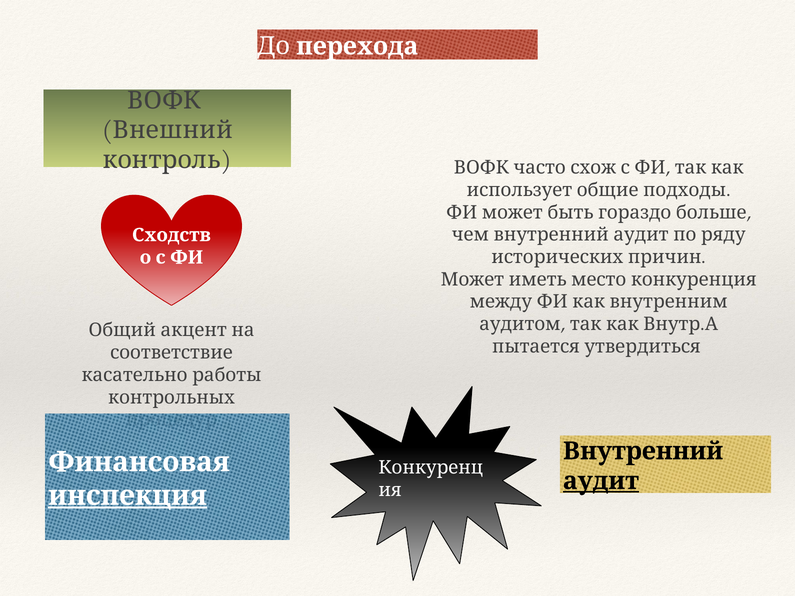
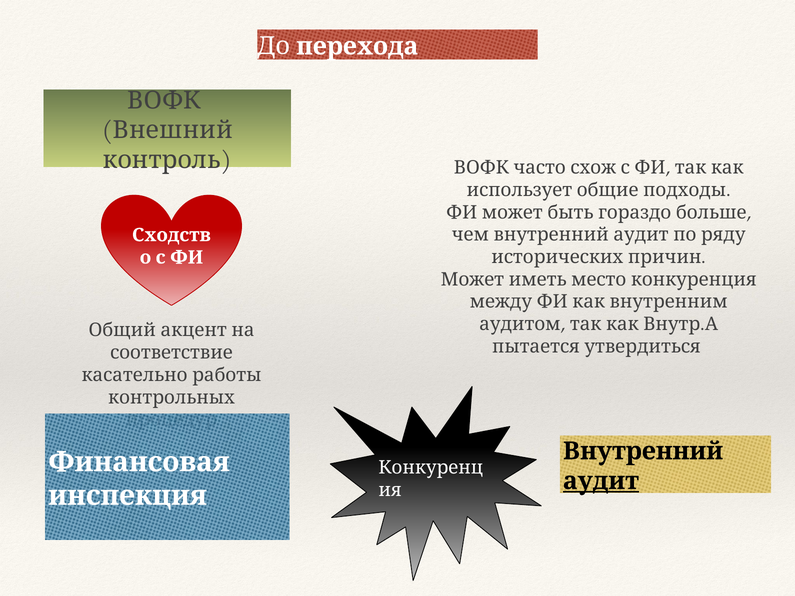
инспекция underline: present -> none
